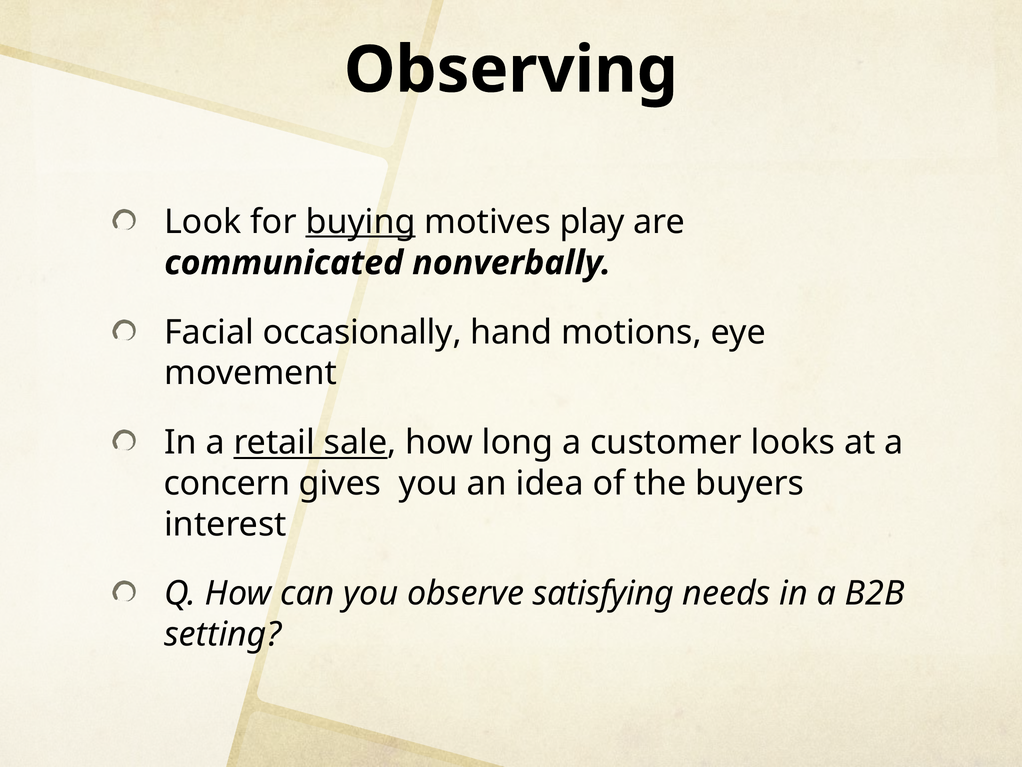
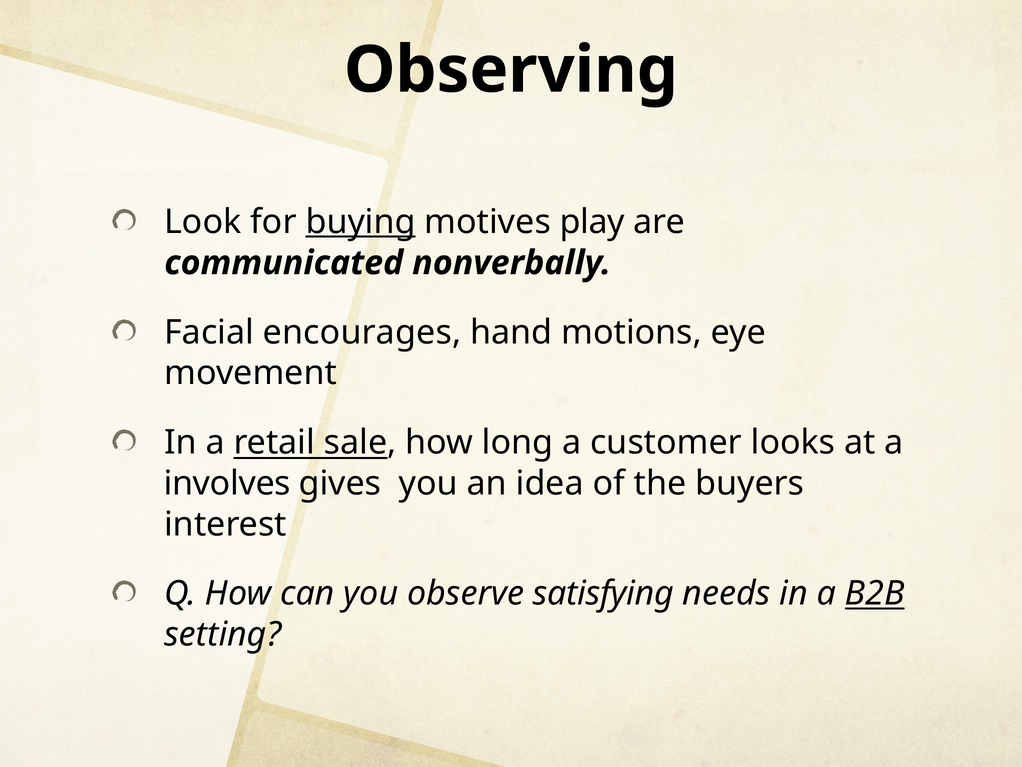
occasionally: occasionally -> encourages
concern: concern -> involves
B2B underline: none -> present
